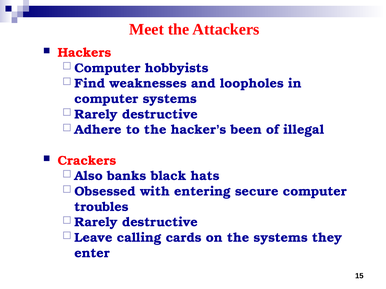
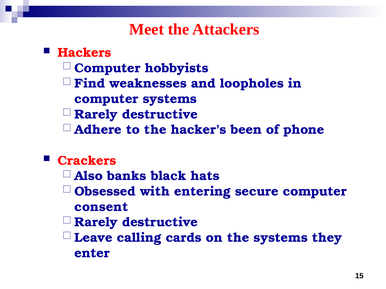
illegal: illegal -> phone
troubles: troubles -> consent
